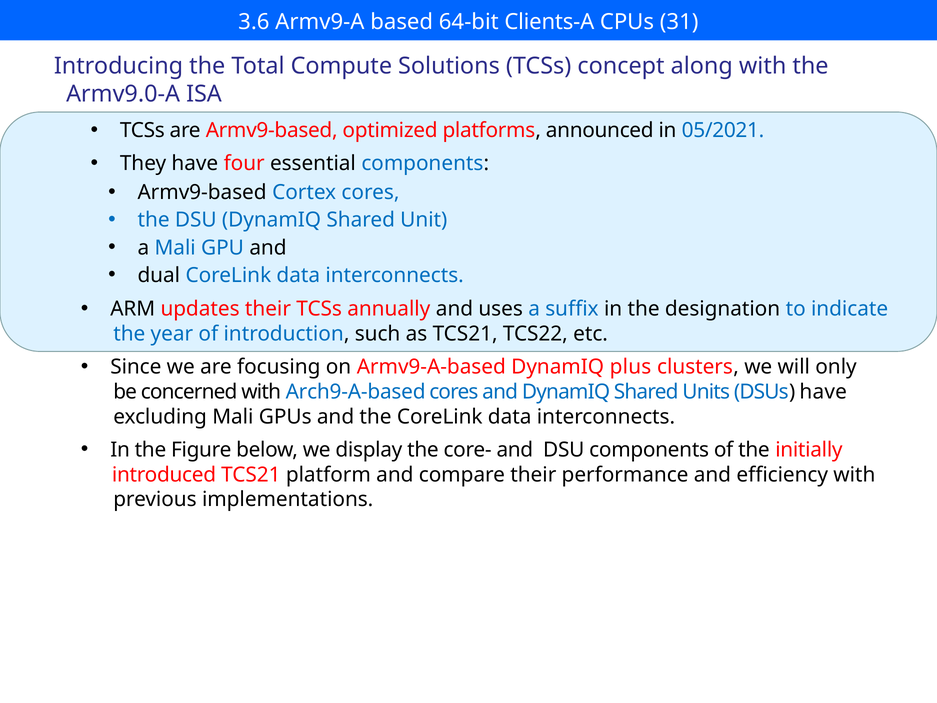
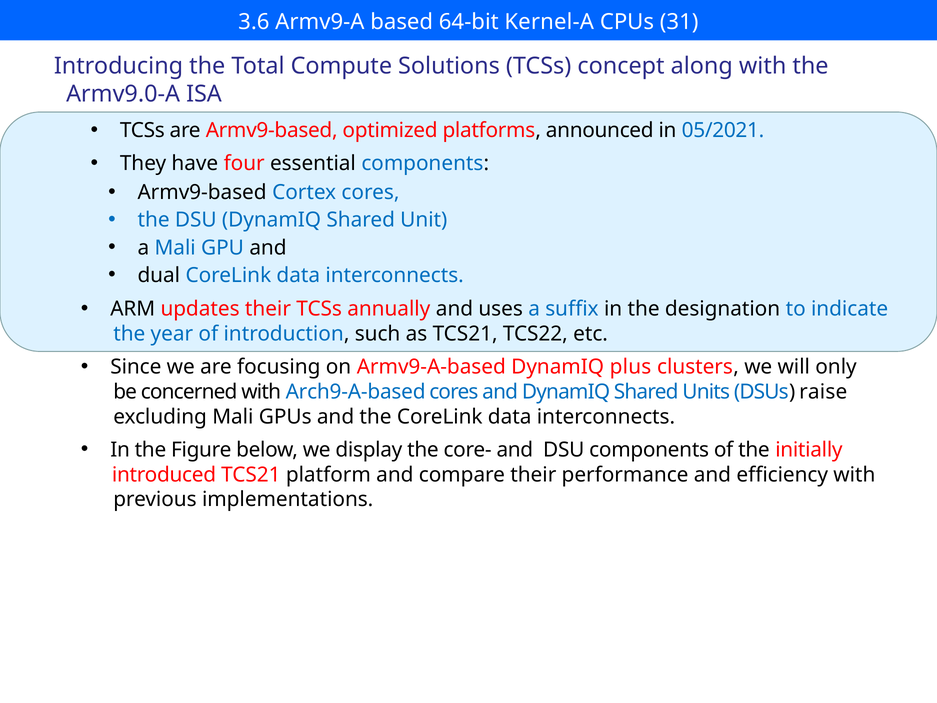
Clients-A: Clients-A -> Kernel-A
DSUs have: have -> raise
